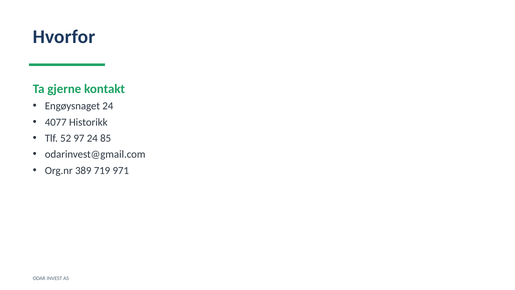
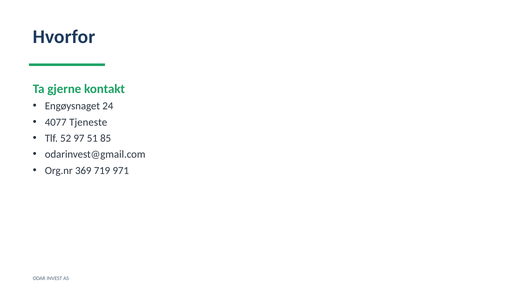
Historikk: Historikk -> Tjeneste
97 24: 24 -> 51
389: 389 -> 369
